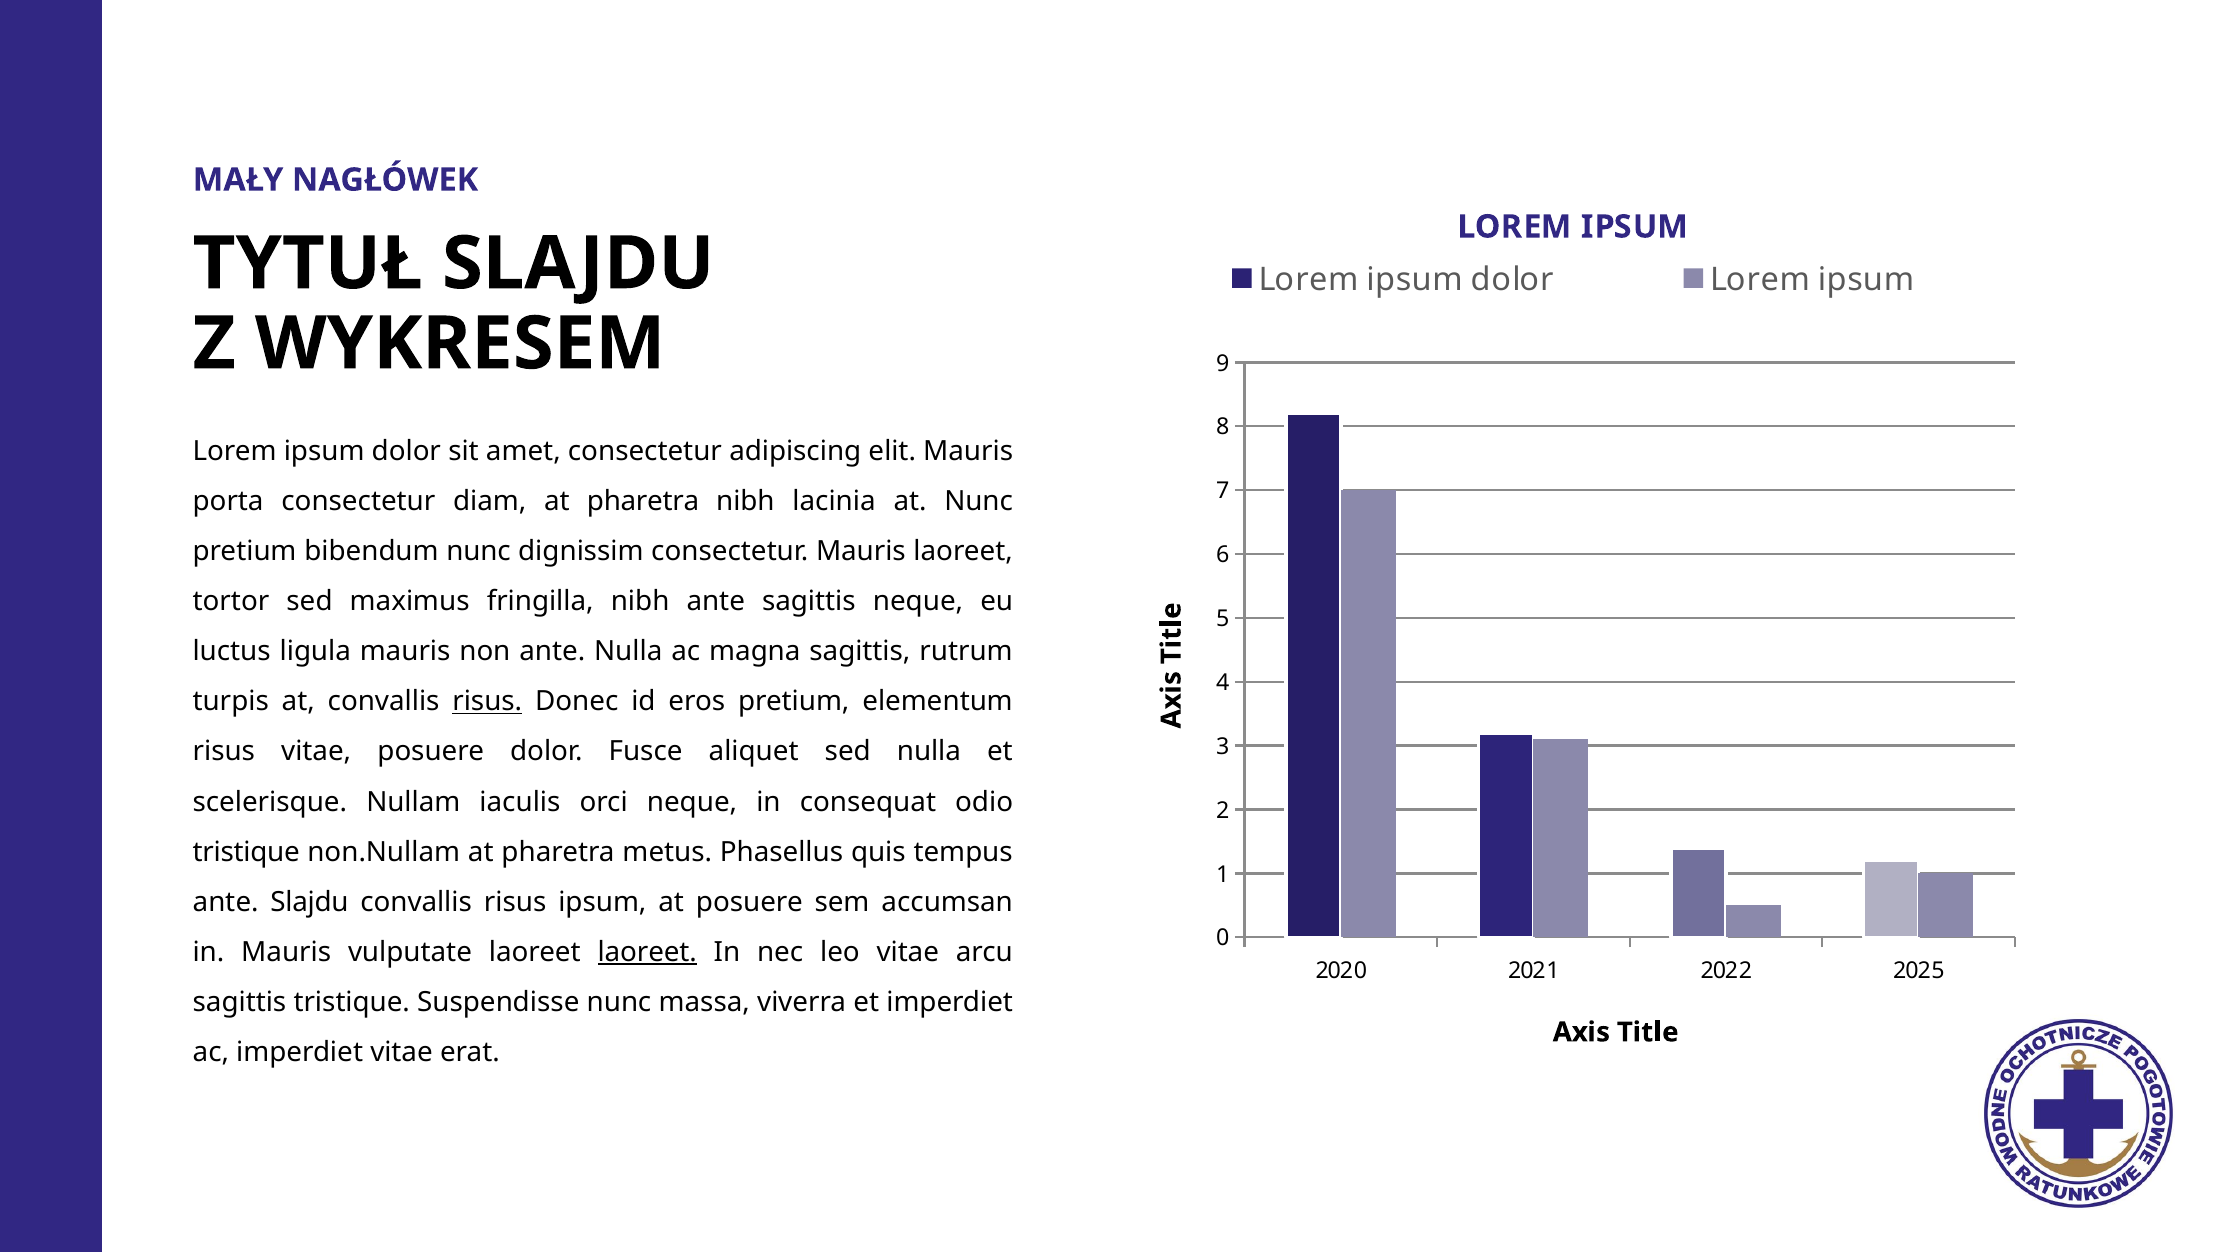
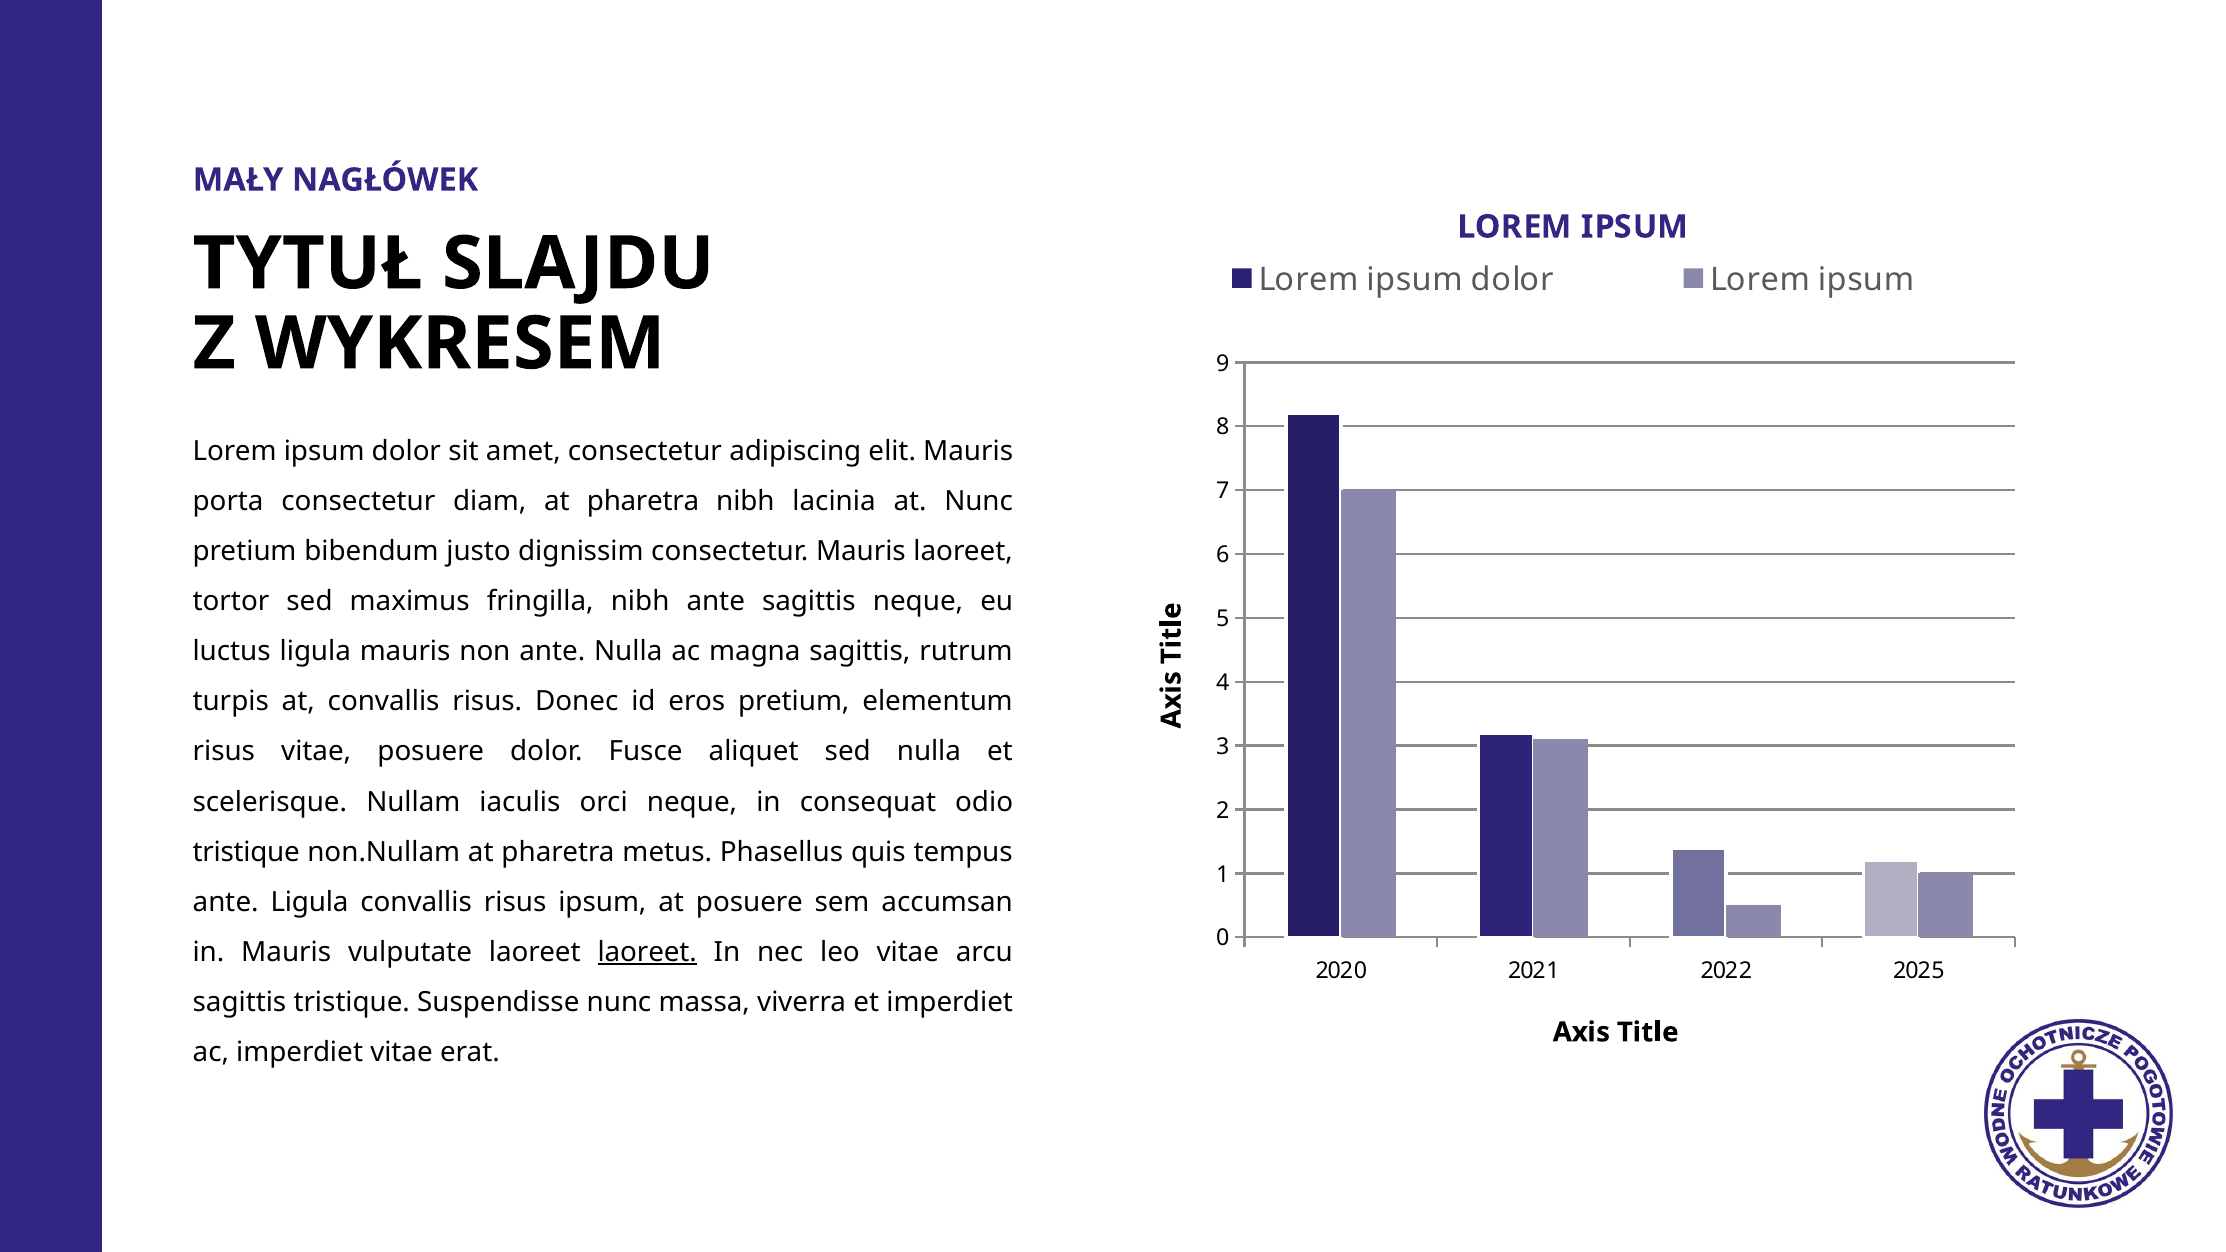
bibendum nunc: nunc -> justo
risus at (487, 702) underline: present -> none
ante Slajdu: Slajdu -> Ligula
